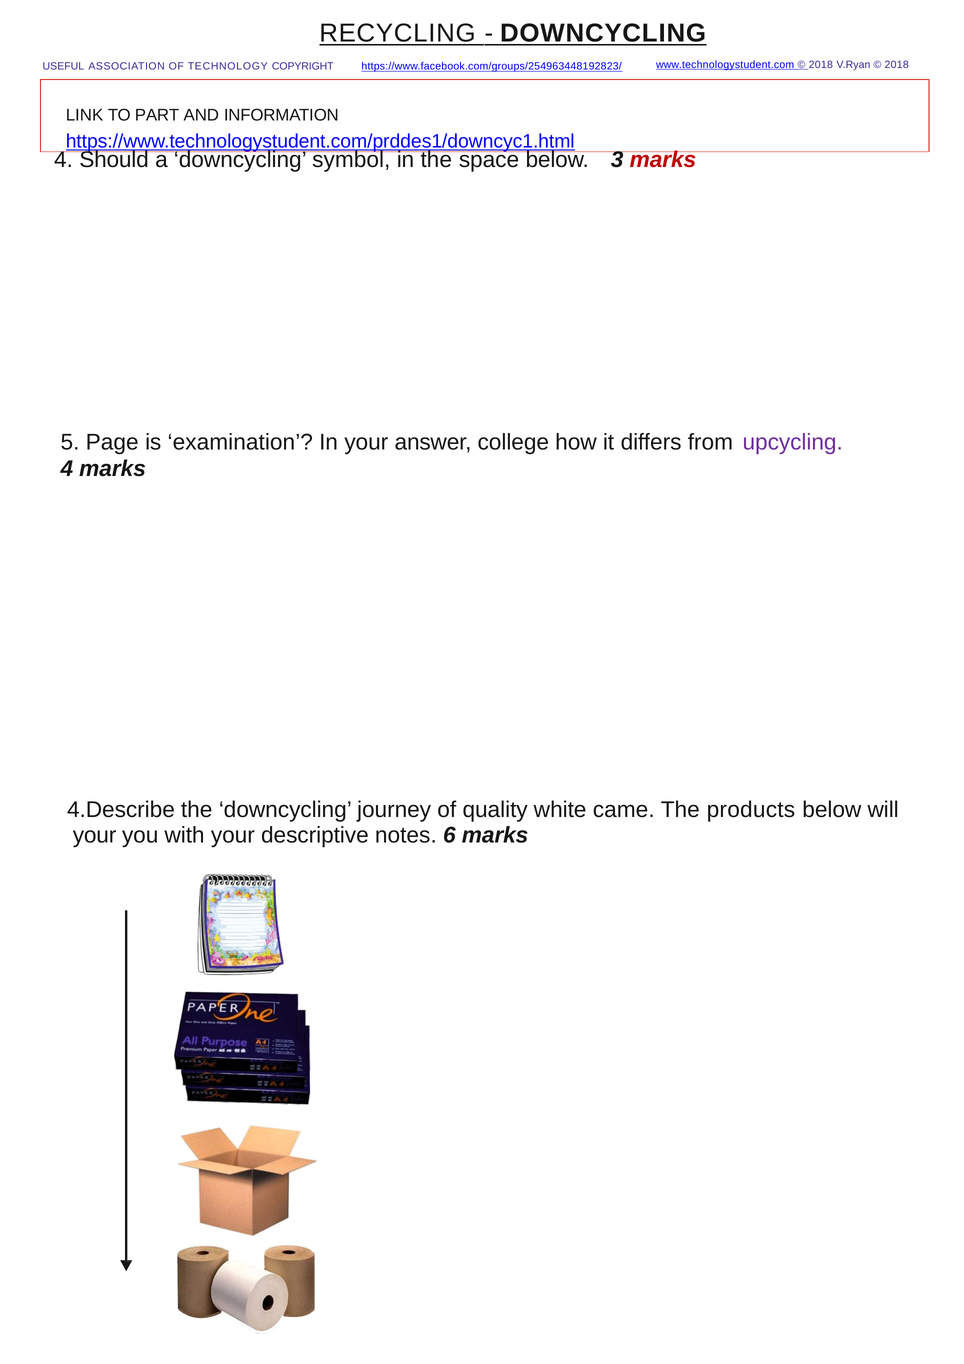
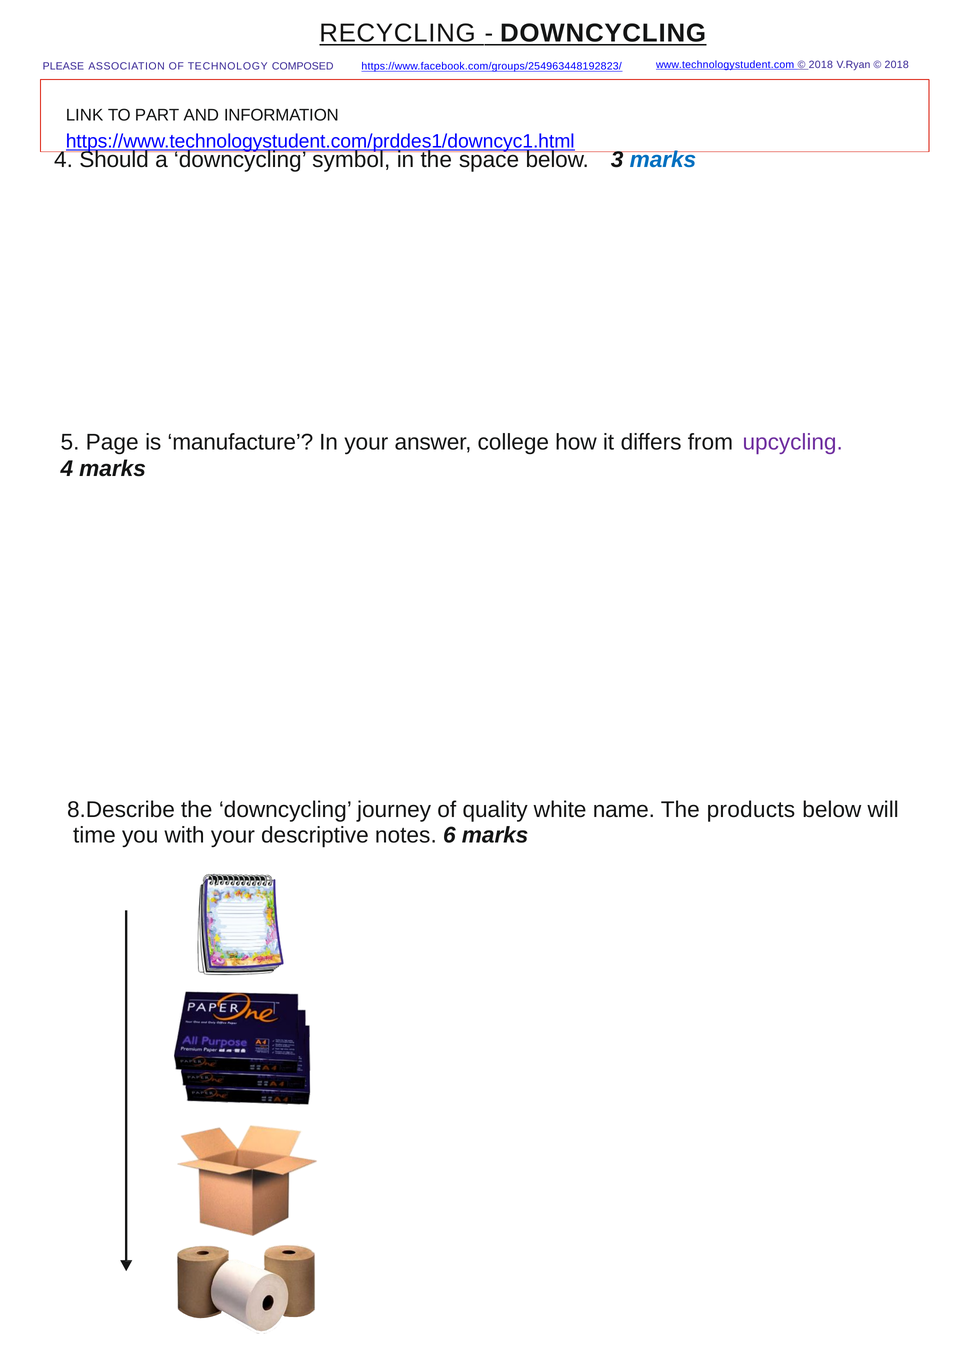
USEFUL: USEFUL -> PLEASE
COPYRIGHT: COPYRIGHT -> COMPOSED
marks at (663, 160) colour: red -> blue
examination: examination -> manufacture
4.Describe: 4.Describe -> 8.Describe
came: came -> name
your at (95, 835): your -> time
